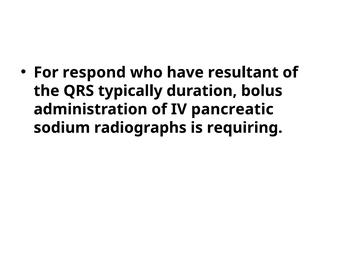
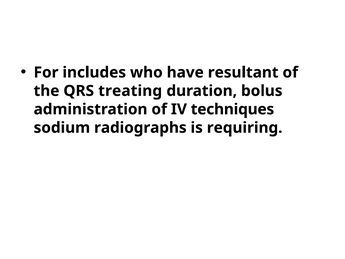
respond: respond -> includes
typically: typically -> treating
pancreatic: pancreatic -> techniques
